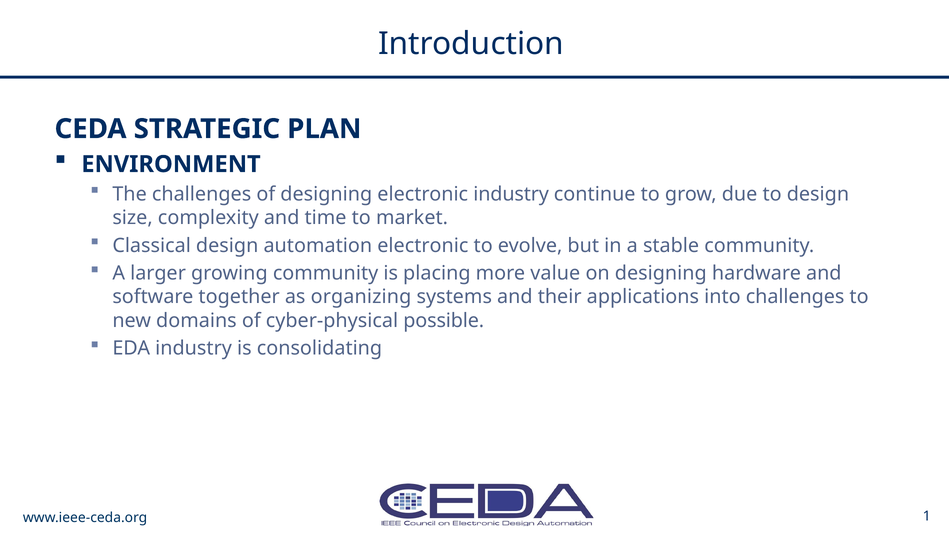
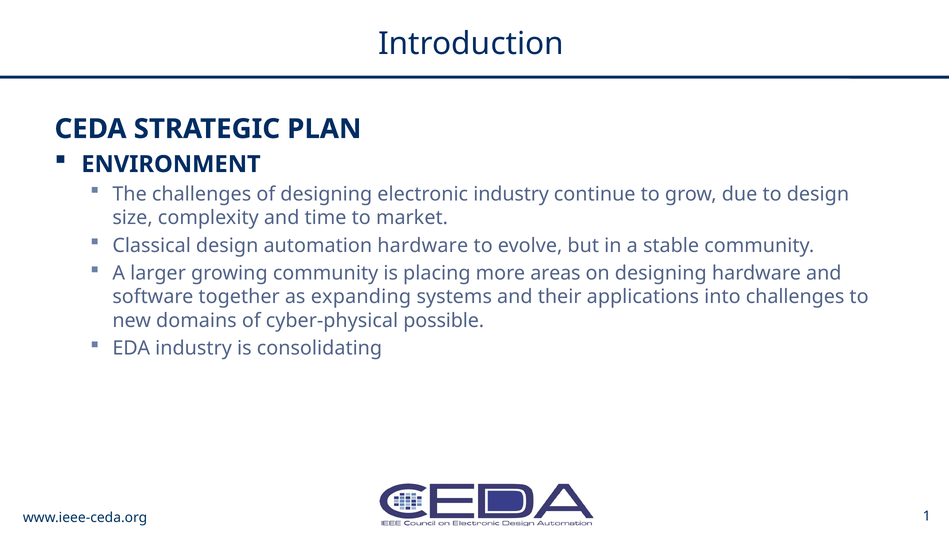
automation electronic: electronic -> hardware
value: value -> areas
organizing: organizing -> expanding
